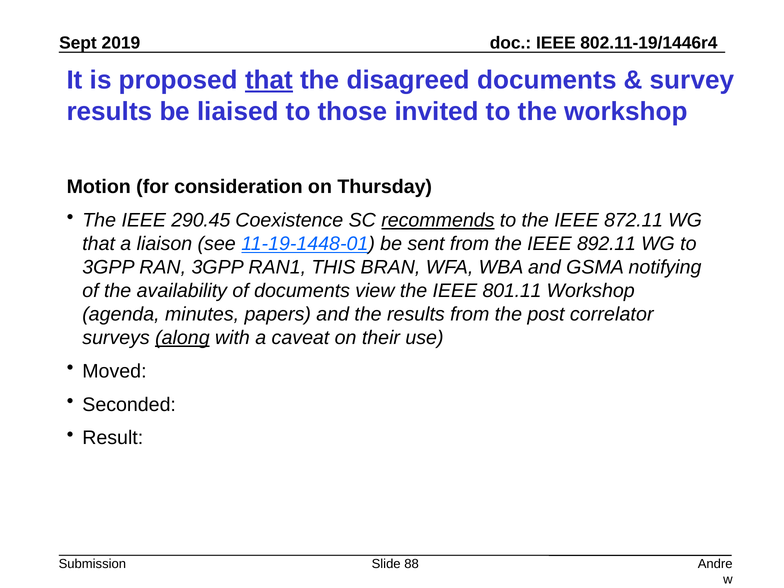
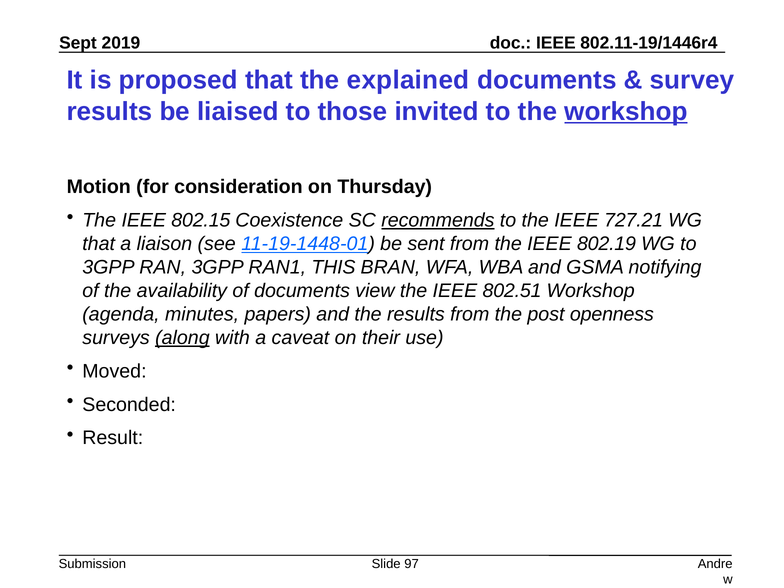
that at (269, 80) underline: present -> none
disagreed: disagreed -> explained
workshop at (626, 112) underline: none -> present
290.45: 290.45 -> 802.15
872.11: 872.11 -> 727.21
892.11: 892.11 -> 802.19
801.11: 801.11 -> 802.51
correlator: correlator -> openness
88: 88 -> 97
